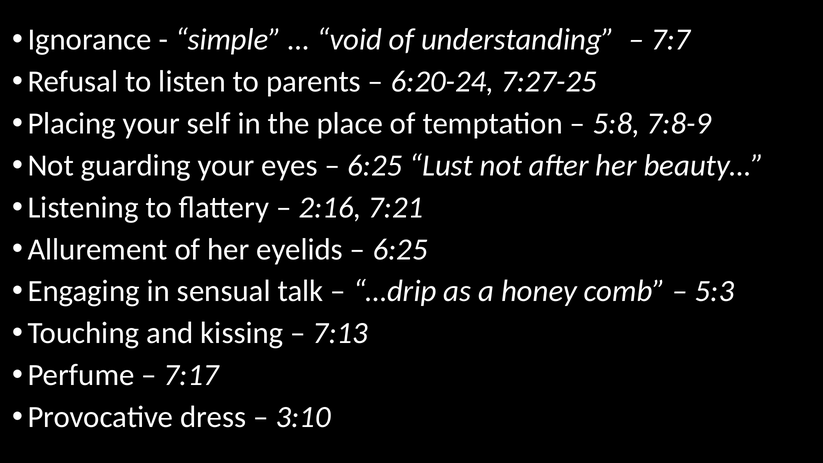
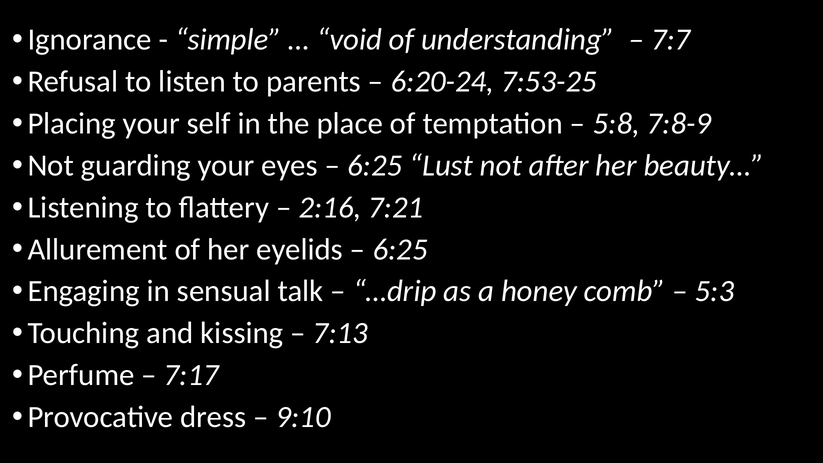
7:27-25: 7:27-25 -> 7:53-25
3:10: 3:10 -> 9:10
